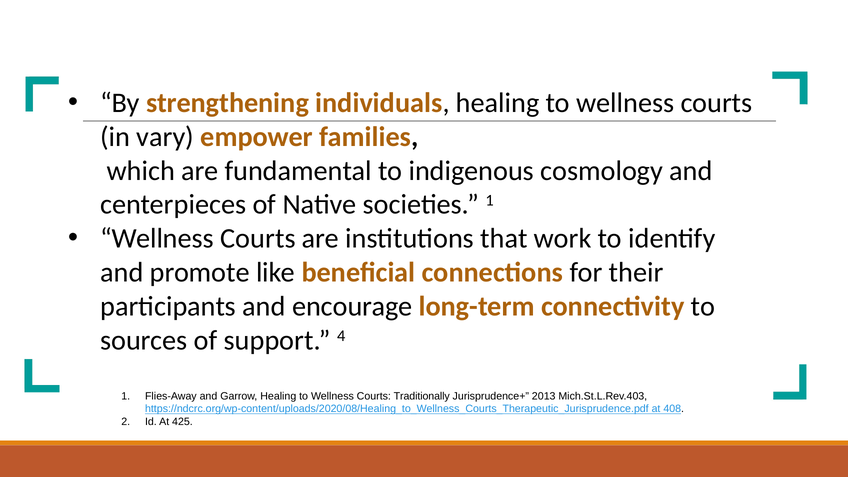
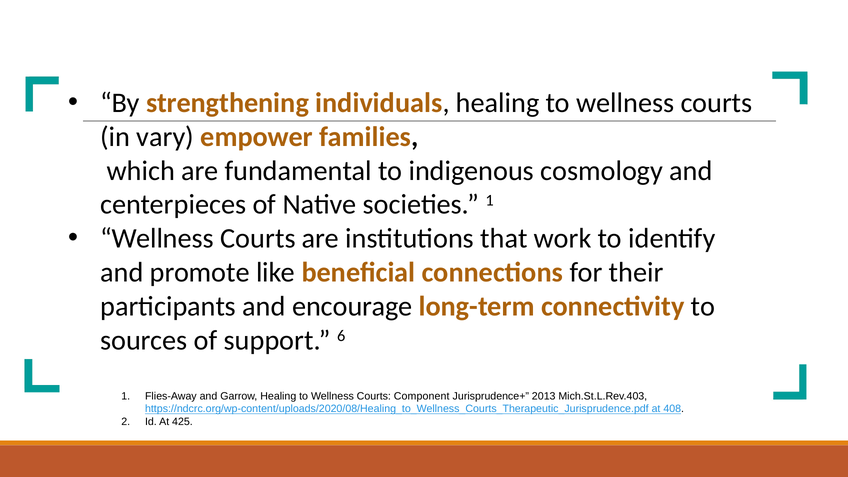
4: 4 -> 6
Courts Traditionally: Traditionally -> Component
